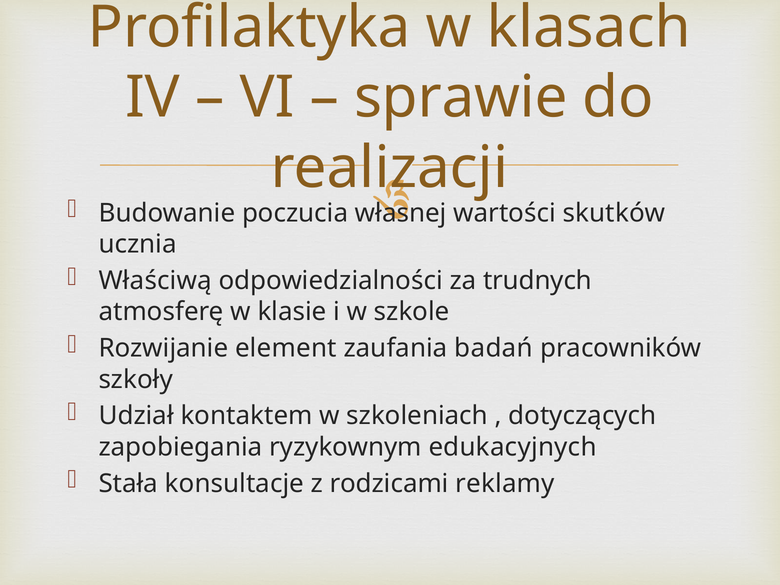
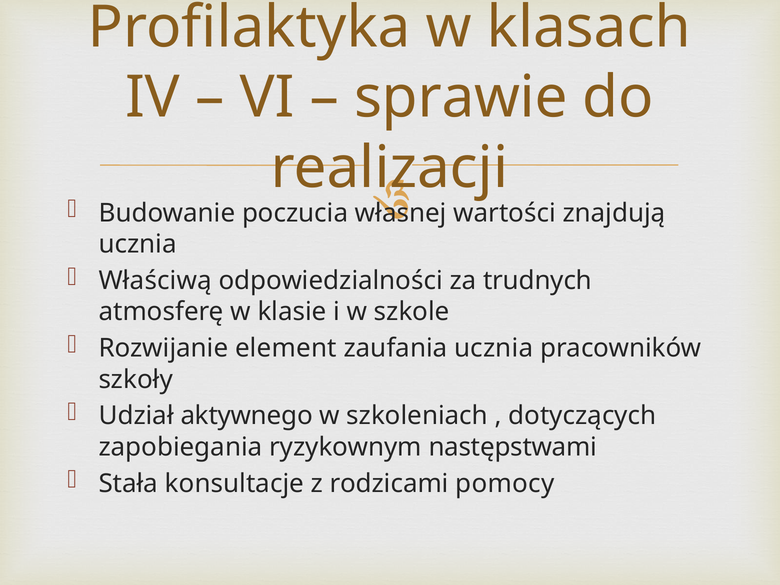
skutków: skutków -> znajdują
zaufania badań: badań -> ucznia
kontaktem: kontaktem -> aktywnego
edukacyjnych: edukacyjnych -> następstwami
reklamy: reklamy -> pomocy
